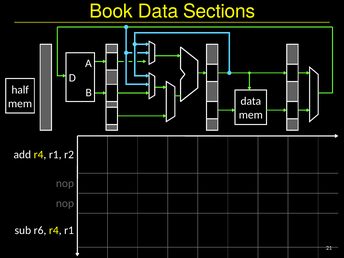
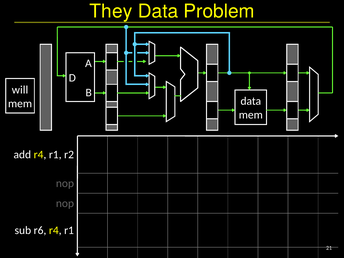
Book: Book -> They
Sections: Sections -> Problem
half: half -> will
